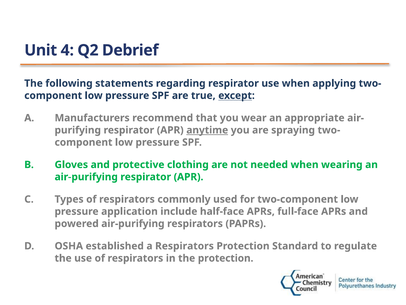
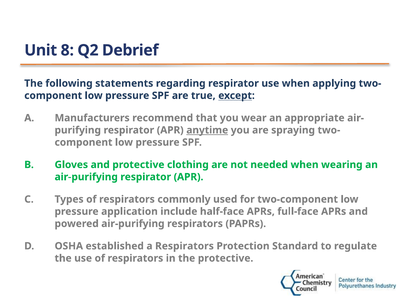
4: 4 -> 8
the protection: protection -> protective
